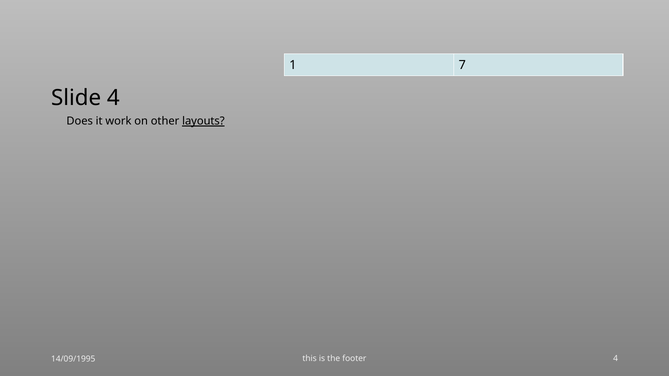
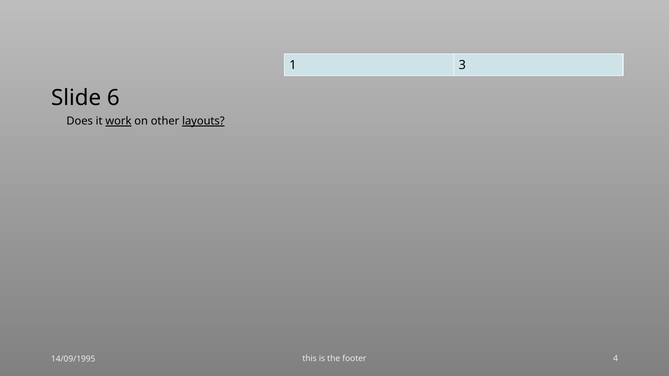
7: 7 -> 3
Slide 4: 4 -> 6
work underline: none -> present
